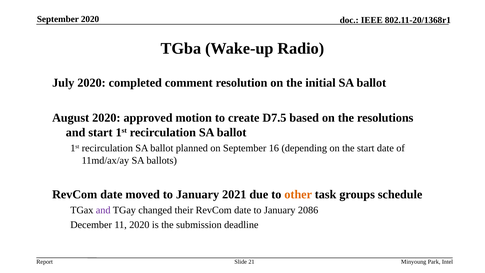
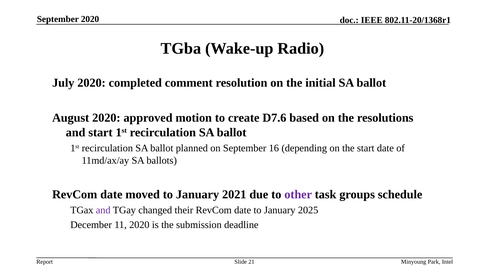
D7.5: D7.5 -> D7.6
other colour: orange -> purple
2086: 2086 -> 2025
